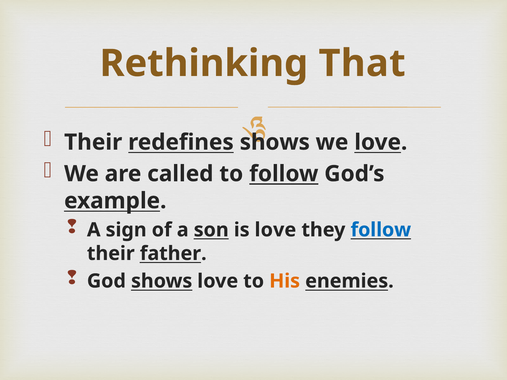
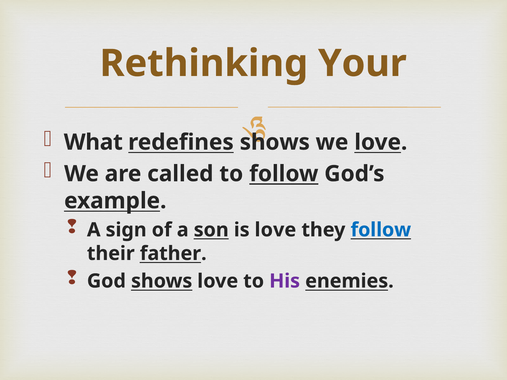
That: That -> Your
Their at (93, 142): Their -> What
His colour: orange -> purple
